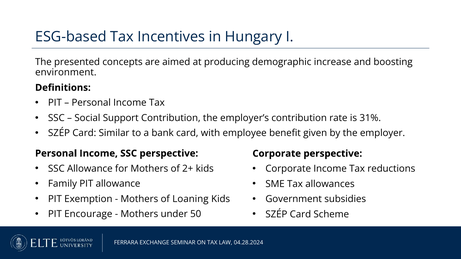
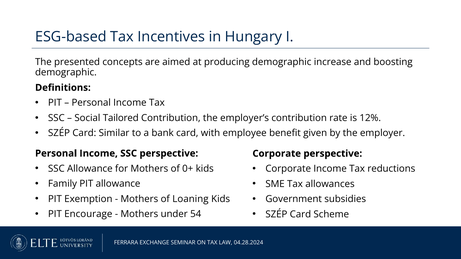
environment at (66, 73): environment -> demographic
Support: Support -> Tailored
31%: 31% -> 12%
2+: 2+ -> 0+
50: 50 -> 54
